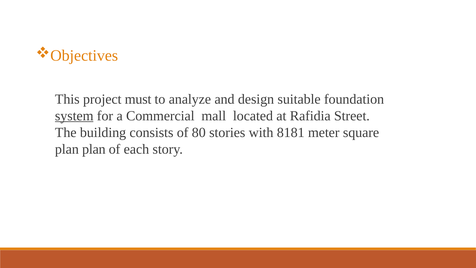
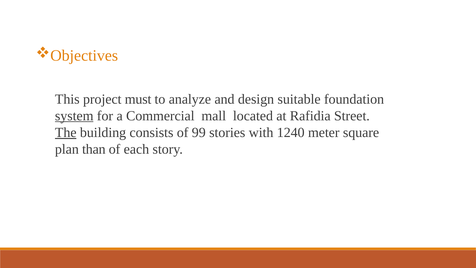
The underline: none -> present
80: 80 -> 99
8181: 8181 -> 1240
plan plan: plan -> than
